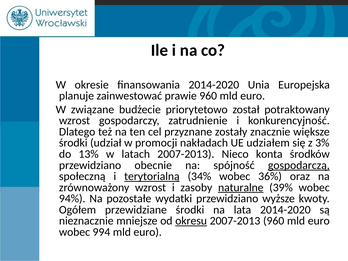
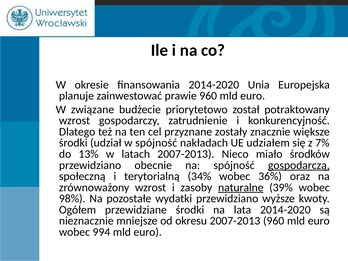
w promocji: promocji -> spójność
3%: 3% -> 7%
konta: konta -> miało
terytorialną underline: present -> none
94%: 94% -> 98%
okresu underline: present -> none
